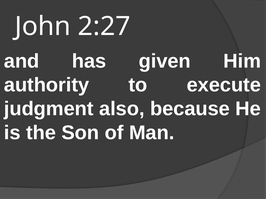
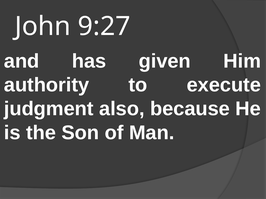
2:27: 2:27 -> 9:27
